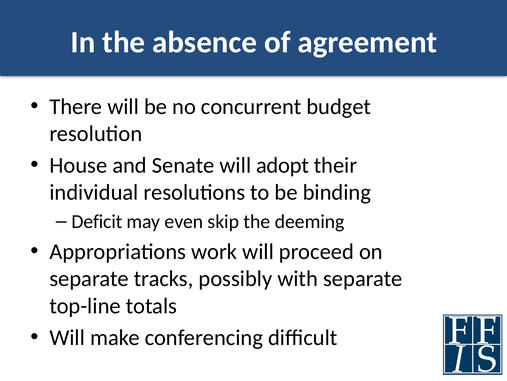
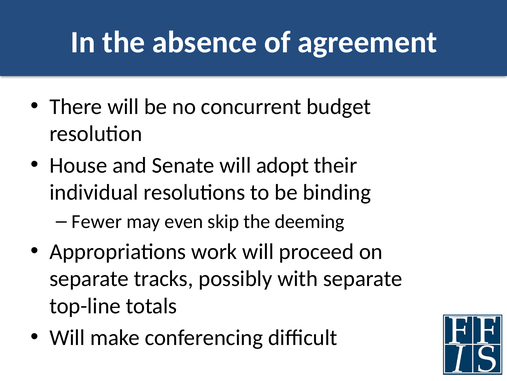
Deficit: Deficit -> Fewer
